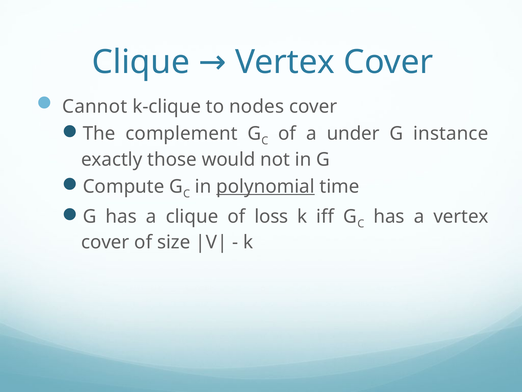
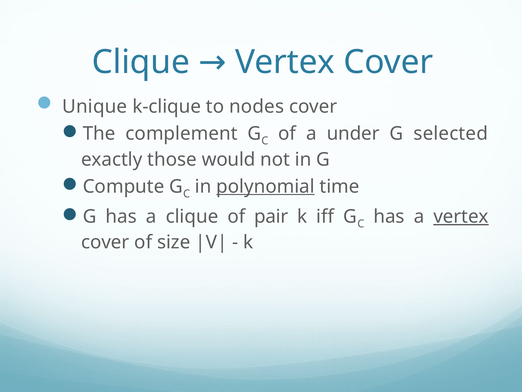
Cannot: Cannot -> Unique
instance: instance -> selected
loss: loss -> pair
vertex at (461, 216) underline: none -> present
